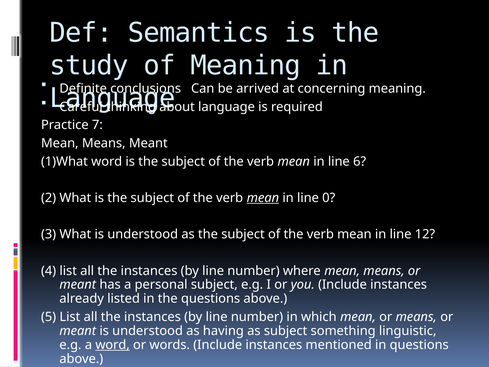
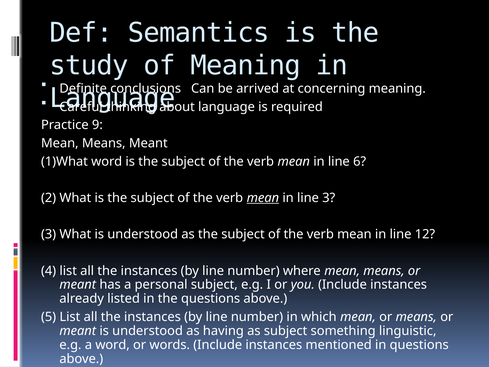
7: 7 -> 9
line 0: 0 -> 3
word at (113, 345) underline: present -> none
